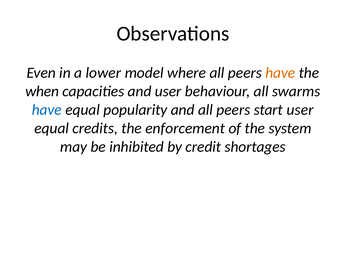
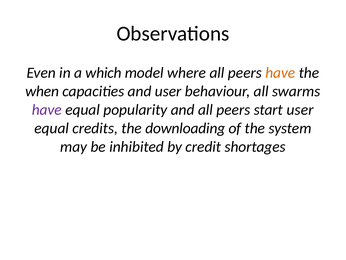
lower: lower -> which
have at (47, 110) colour: blue -> purple
enforcement: enforcement -> downloading
